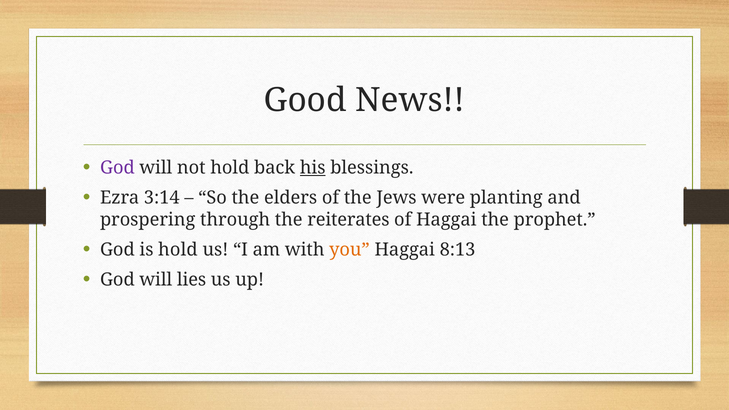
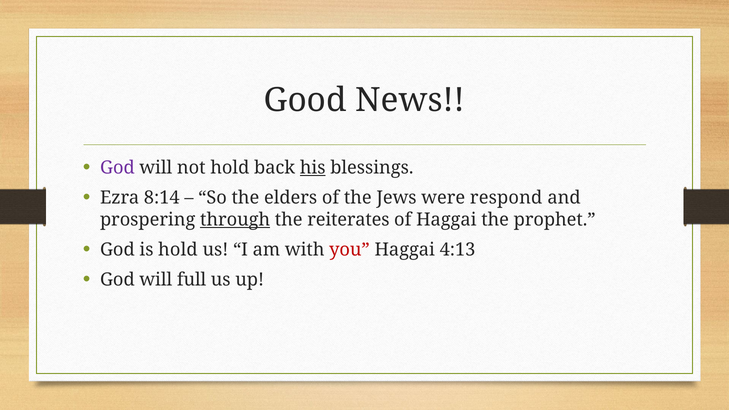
3:14: 3:14 -> 8:14
planting: planting -> respond
through underline: none -> present
you colour: orange -> red
8:13: 8:13 -> 4:13
lies: lies -> full
